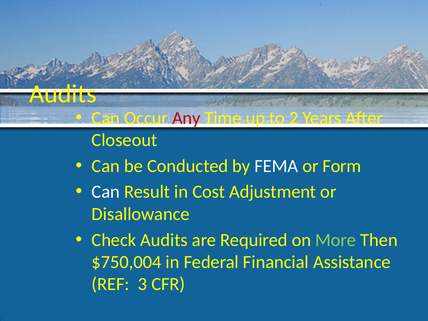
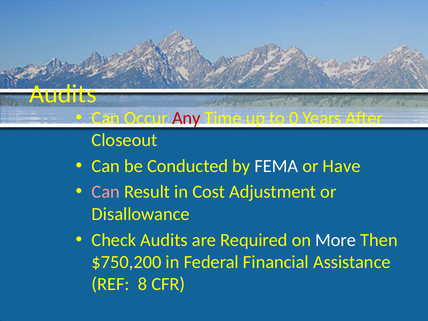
2: 2 -> 0
Form: Form -> Have
Can at (106, 192) colour: white -> pink
More colour: light green -> white
$750,004: $750,004 -> $750,200
3: 3 -> 8
